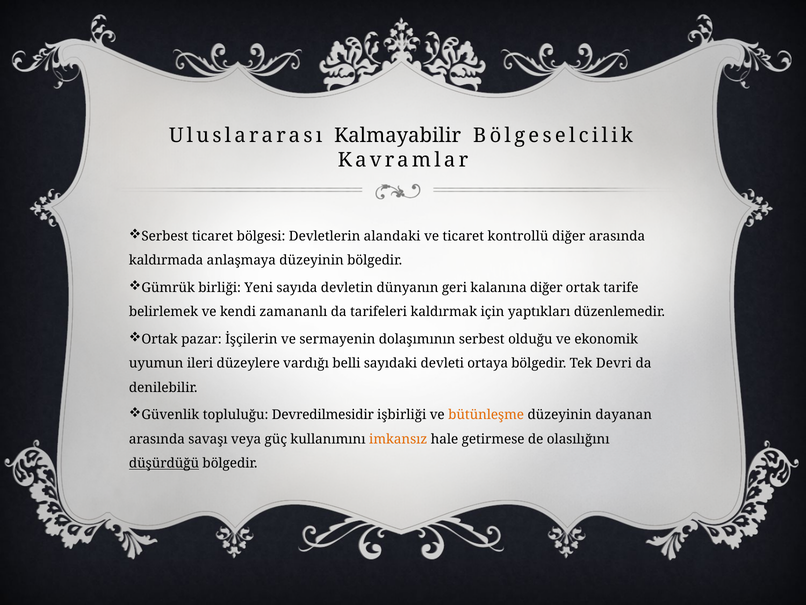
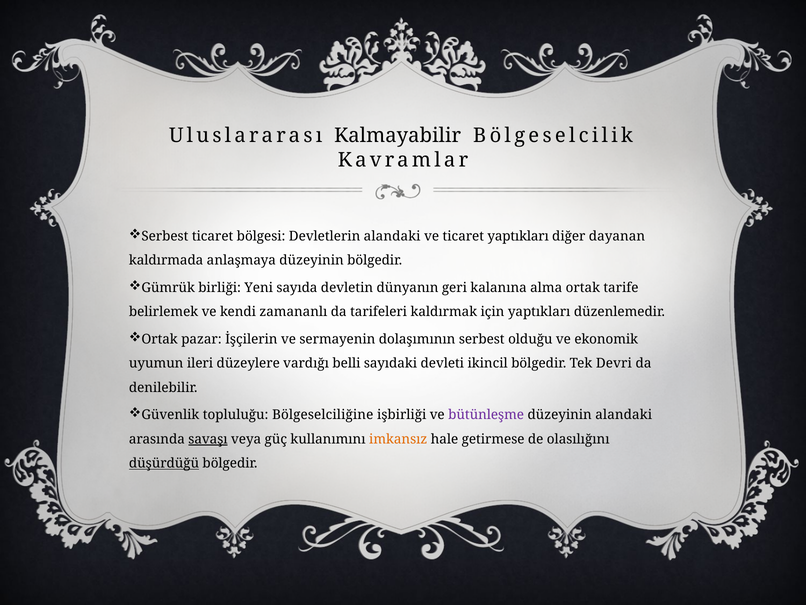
ticaret kontrollü: kontrollü -> yaptıkları
diğer arasında: arasında -> dayanan
kalanına diğer: diğer -> alma
ortaya: ortaya -> ikincil
Devredilmesidir: Devredilmesidir -> Bölgeselciliğine
bütünleşme colour: orange -> purple
düzeyinin dayanan: dayanan -> alandaki
savaşı underline: none -> present
